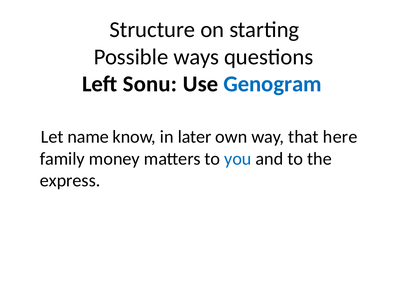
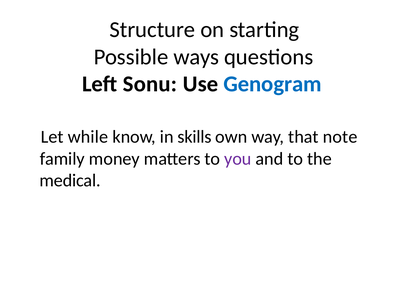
name: name -> while
later: later -> skills
here: here -> note
you colour: blue -> purple
express: express -> medical
